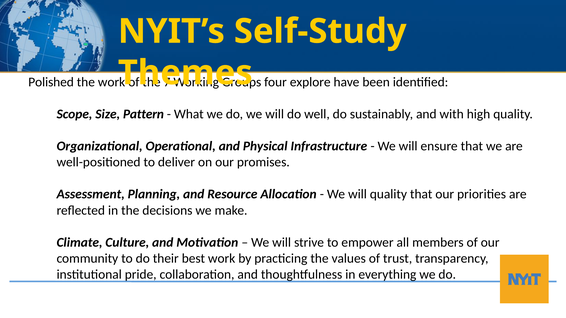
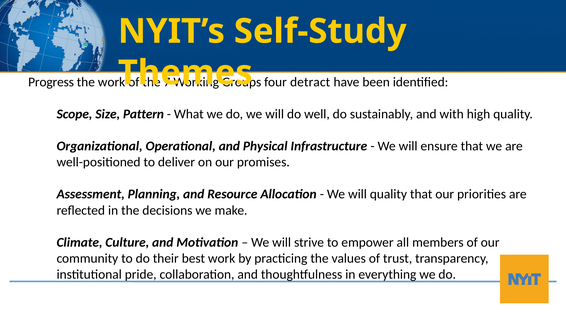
Polished: Polished -> Progress
explore: explore -> detract
